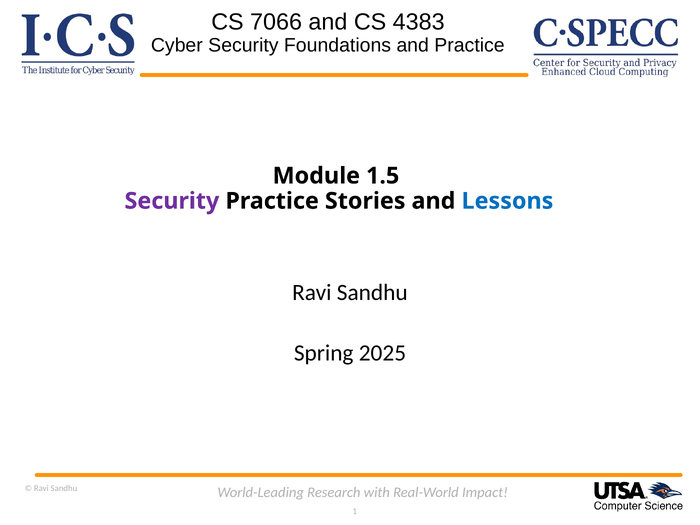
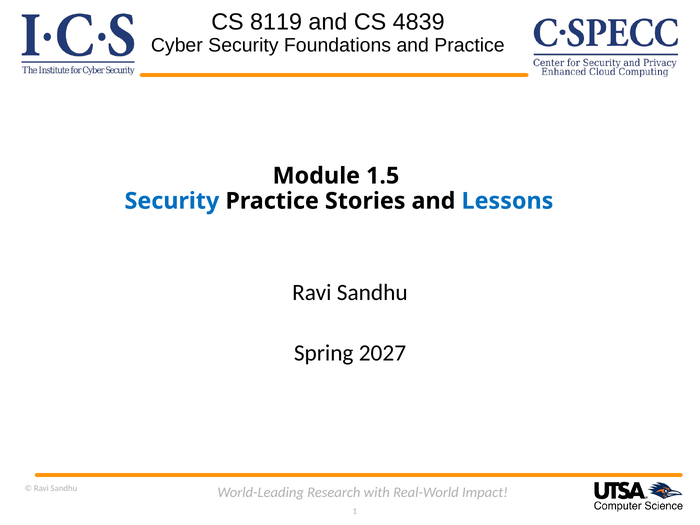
7066: 7066 -> 8119
4383: 4383 -> 4839
Security at (172, 201) colour: purple -> blue
2025: 2025 -> 2027
